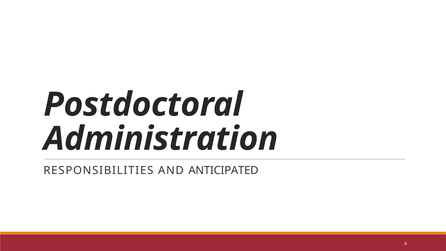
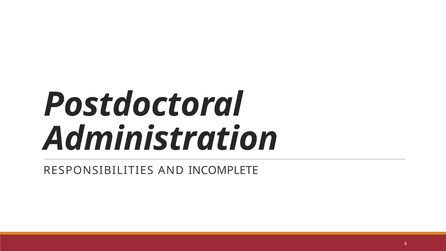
ANTICIPATED: ANTICIPATED -> INCOMPLETE
